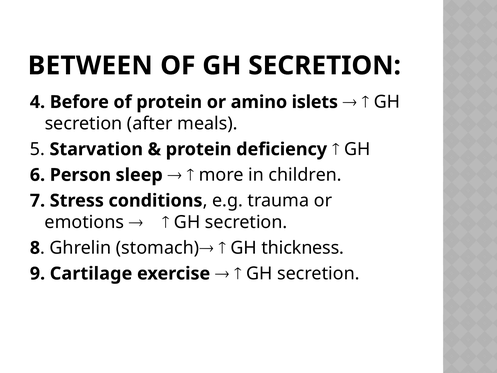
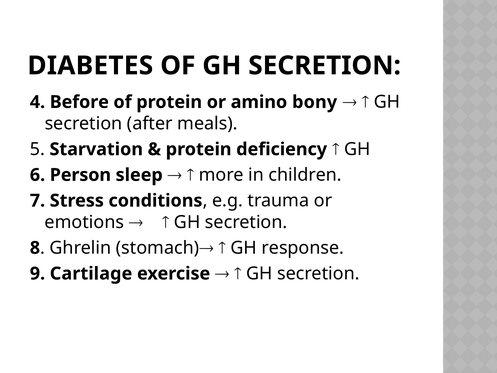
BETWEEN: BETWEEN -> DIABETES
islets: islets -> bony
thickness: thickness -> response
